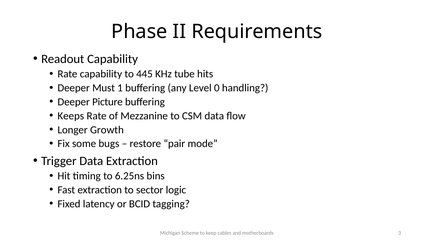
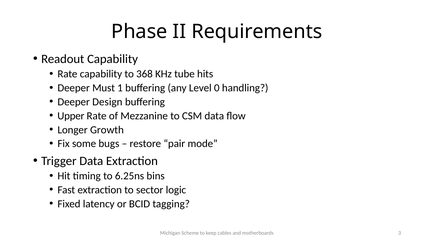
445: 445 -> 368
Picture: Picture -> Design
Keeps: Keeps -> Upper
